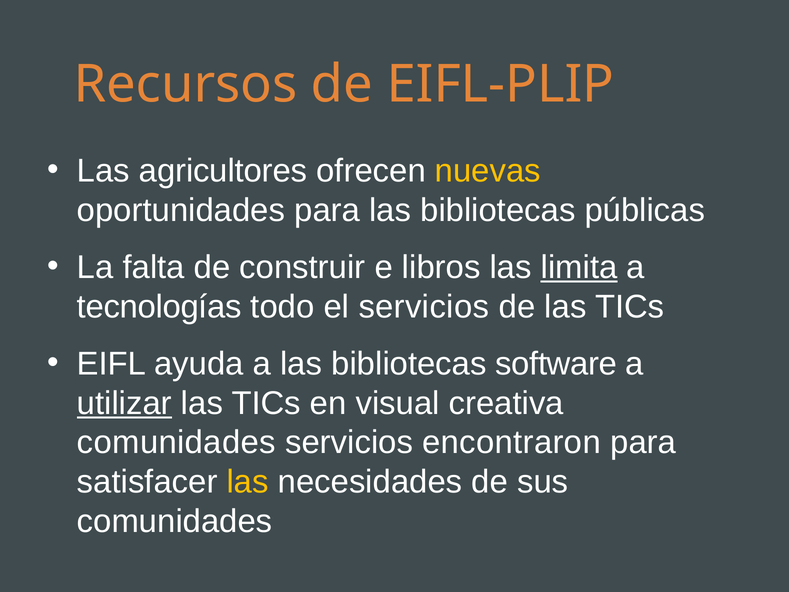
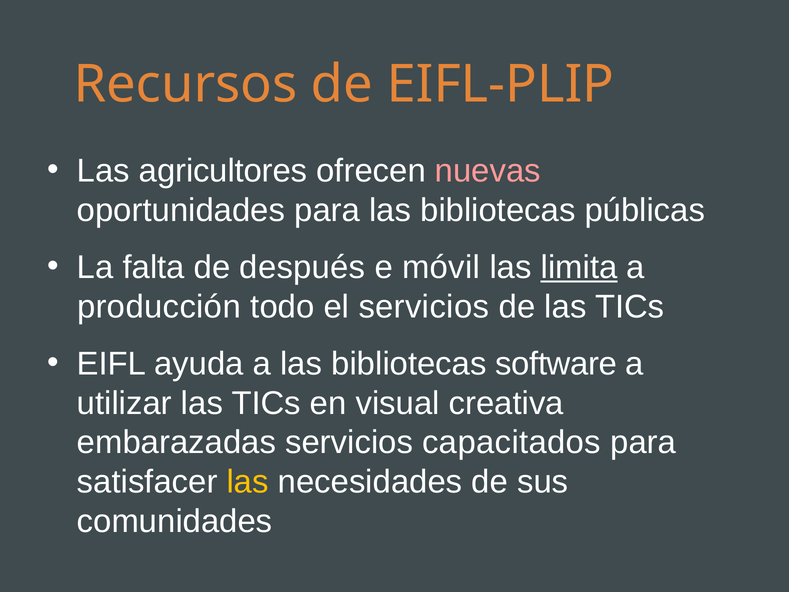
nuevas colour: yellow -> pink
construir: construir -> después
libros: libros -> móvil
tecnologías: tecnologías -> producción
utilizar underline: present -> none
comunidades at (176, 442): comunidades -> embarazadas
encontraron: encontraron -> capacitados
